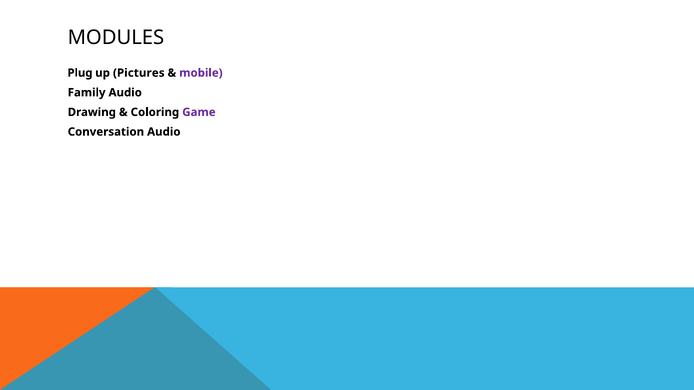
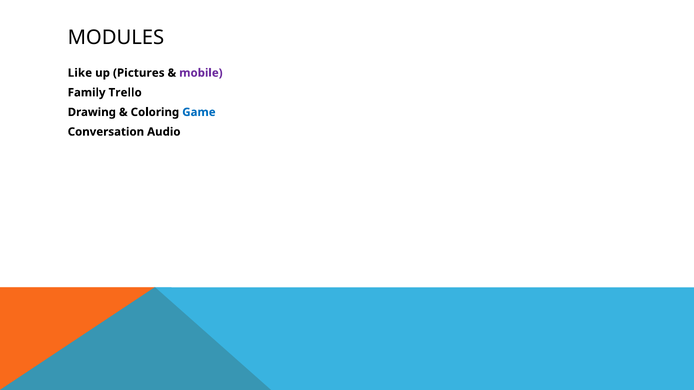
Plug: Plug -> Like
Family Audio: Audio -> Trello
Game colour: purple -> blue
